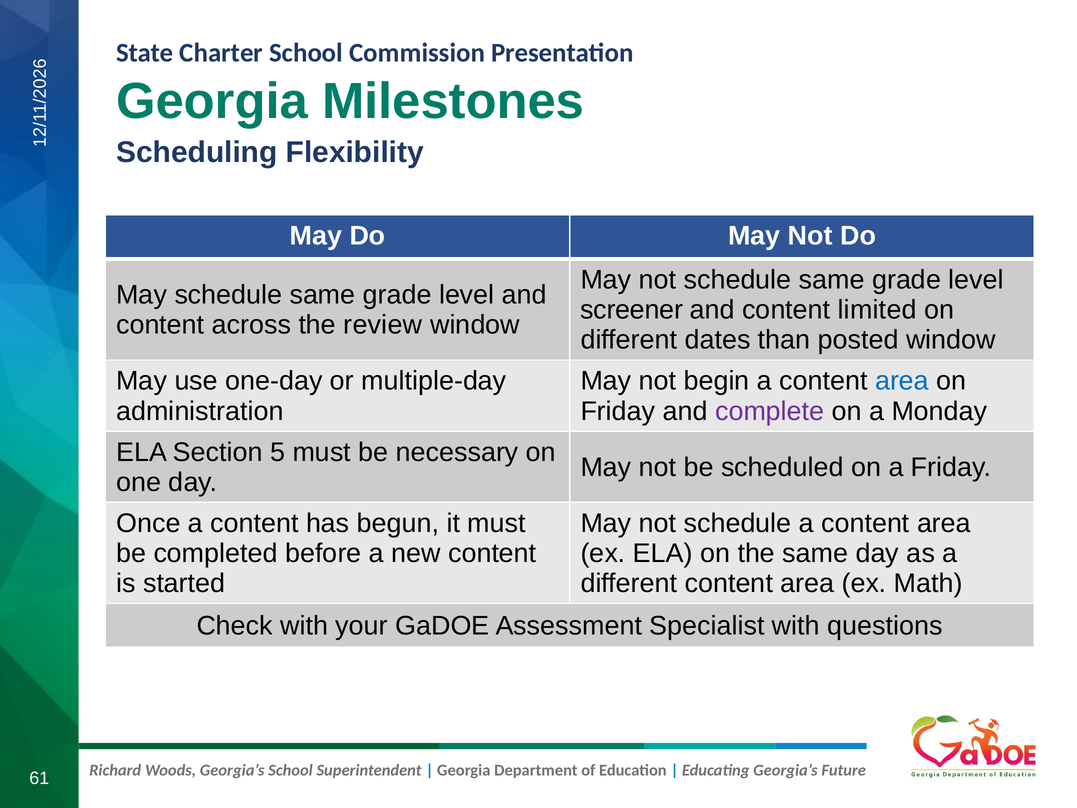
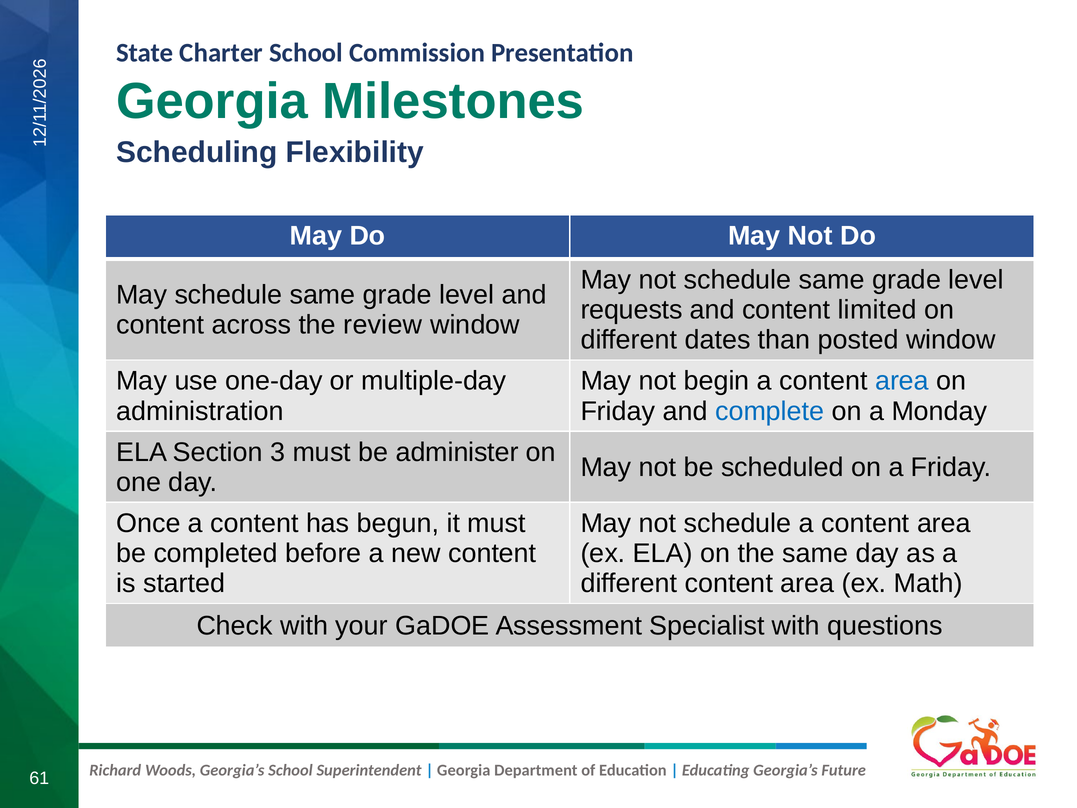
screener: screener -> requests
complete colour: purple -> blue
5: 5 -> 3
necessary: necessary -> administer
